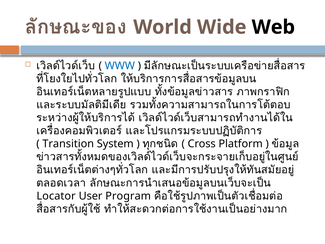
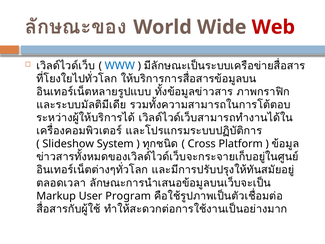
Web colour: black -> red
Transition: Transition -> Slideshow
Locator: Locator -> Markup
